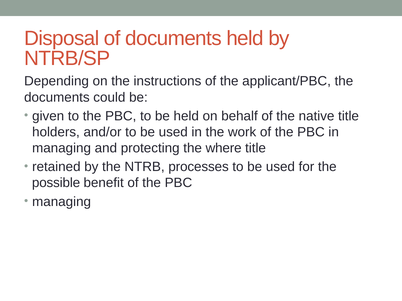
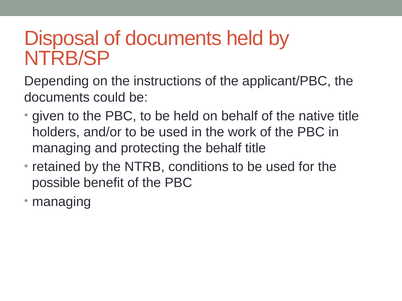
the where: where -> behalf
processes: processes -> conditions
